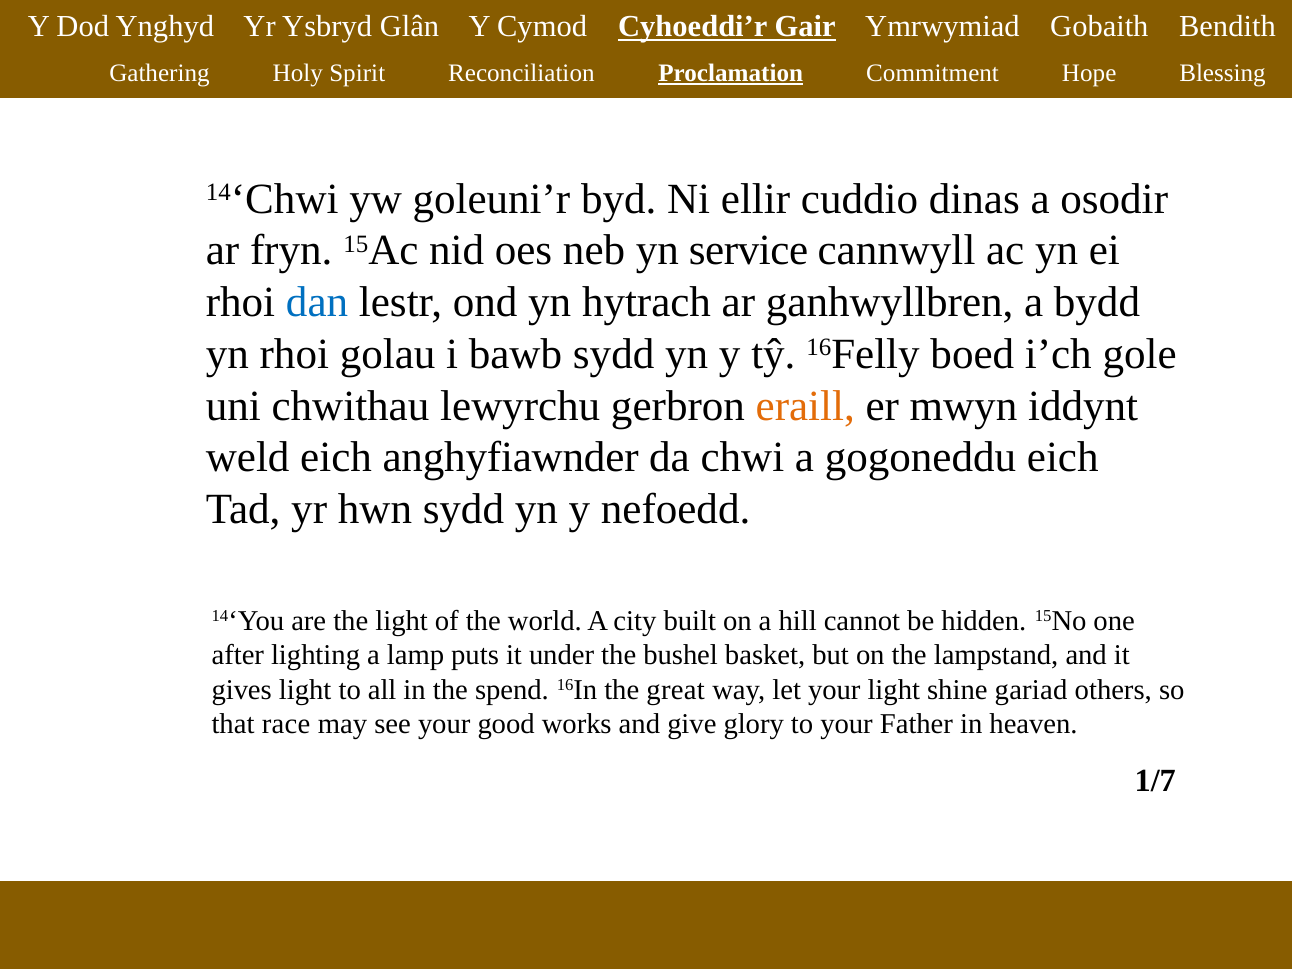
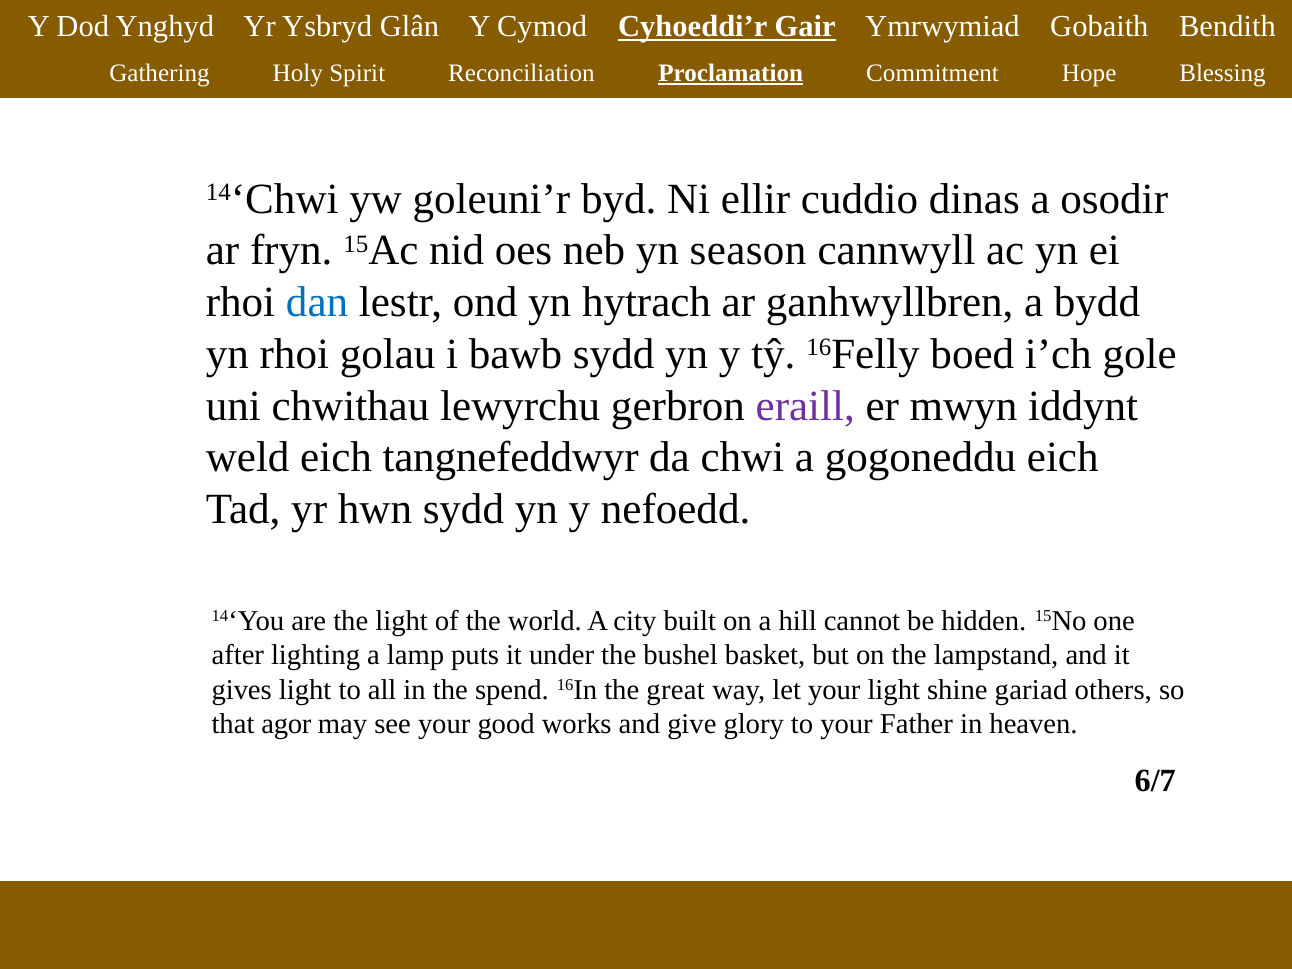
service: service -> season
eraill colour: orange -> purple
anghyfiawnder: anghyfiawnder -> tangnefeddwyr
race: race -> agor
1/7: 1/7 -> 6/7
